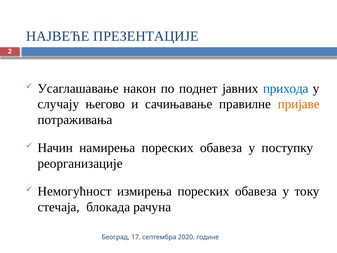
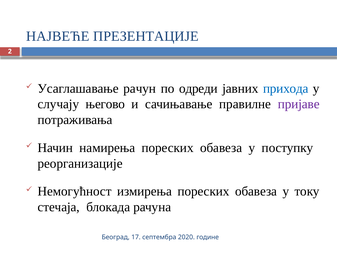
након: након -> рачун
поднет: поднет -> одреди
пријаве colour: orange -> purple
